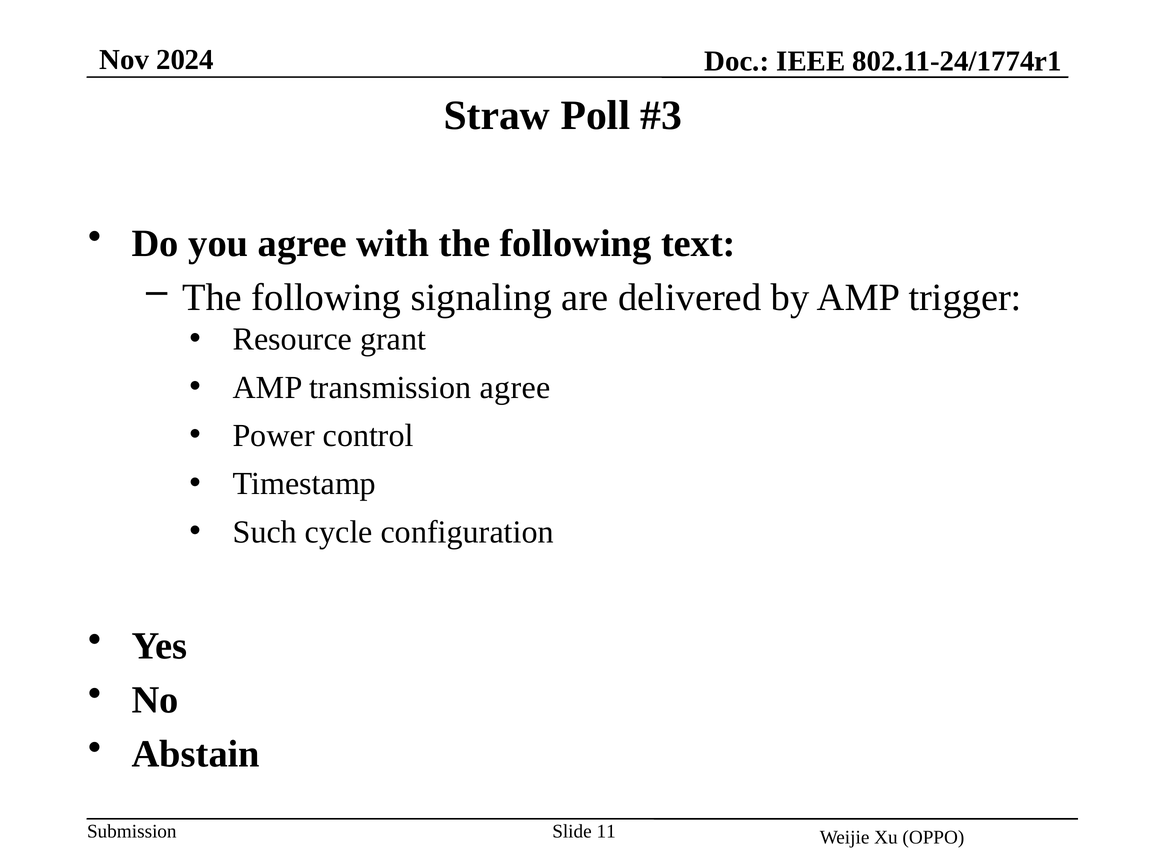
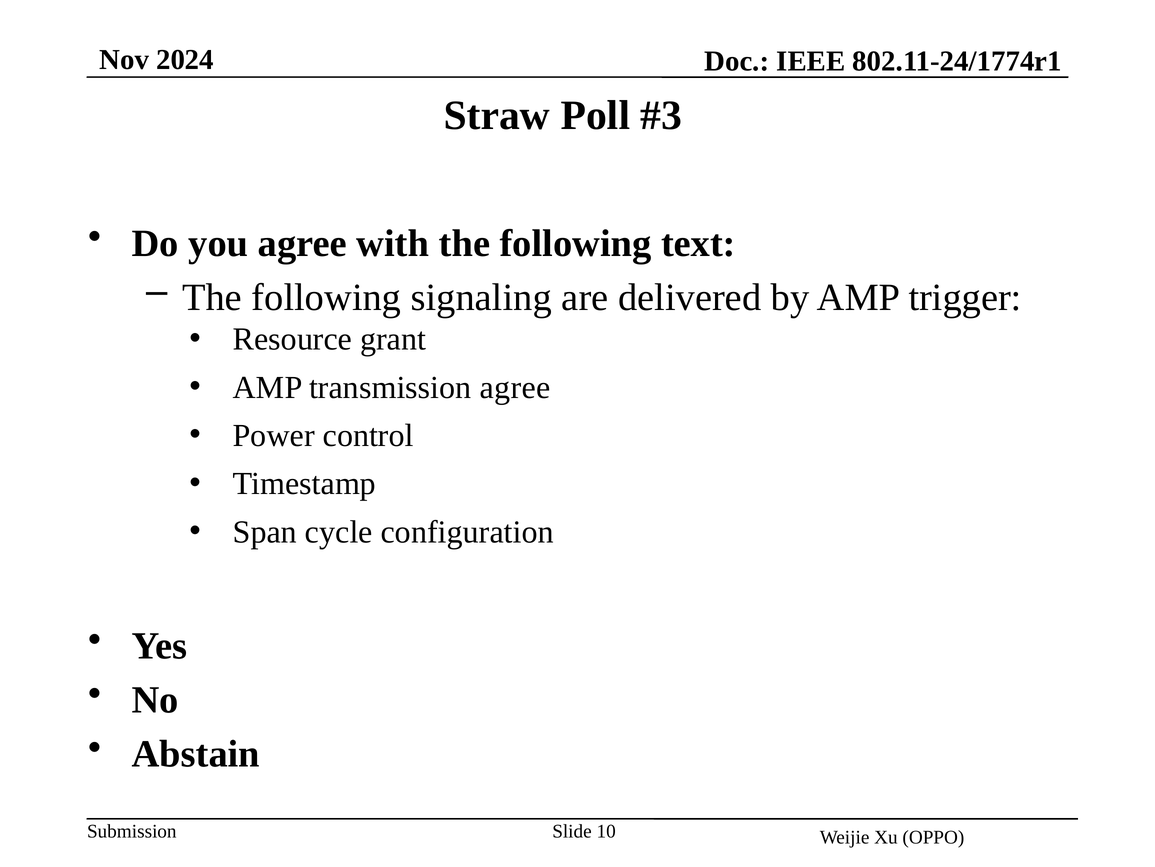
Such: Such -> Span
11: 11 -> 10
